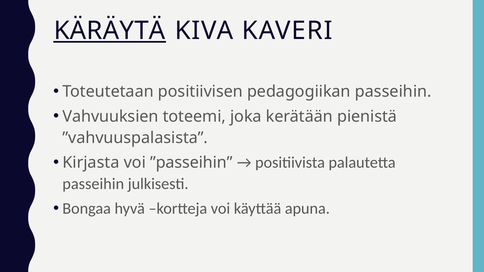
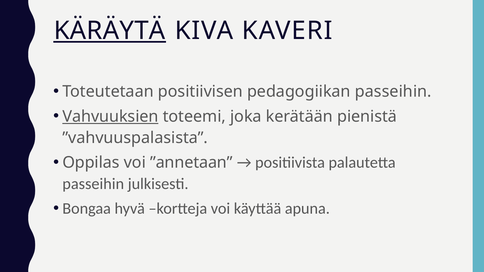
Vahvuuksien underline: none -> present
Kirjasta: Kirjasta -> Oppilas
”passeihin: ”passeihin -> ”annetaan
